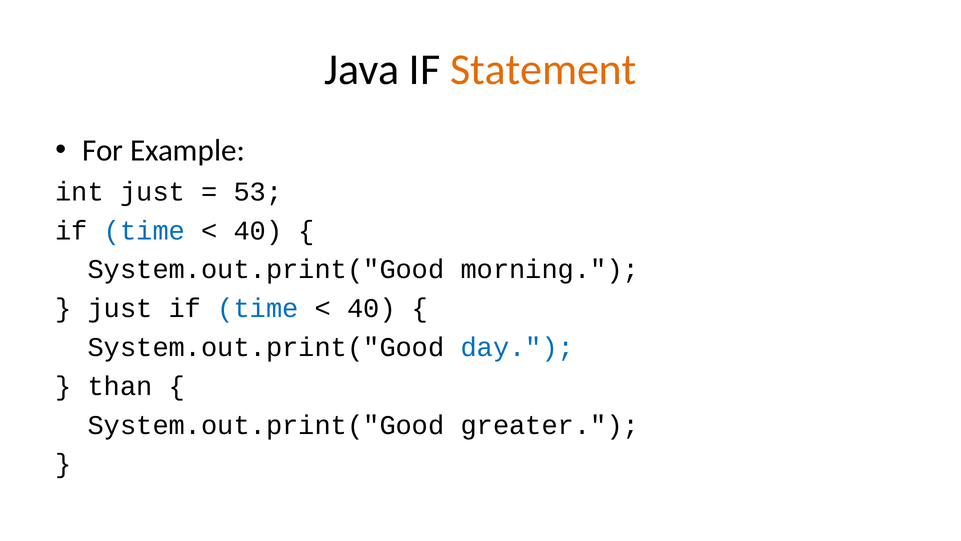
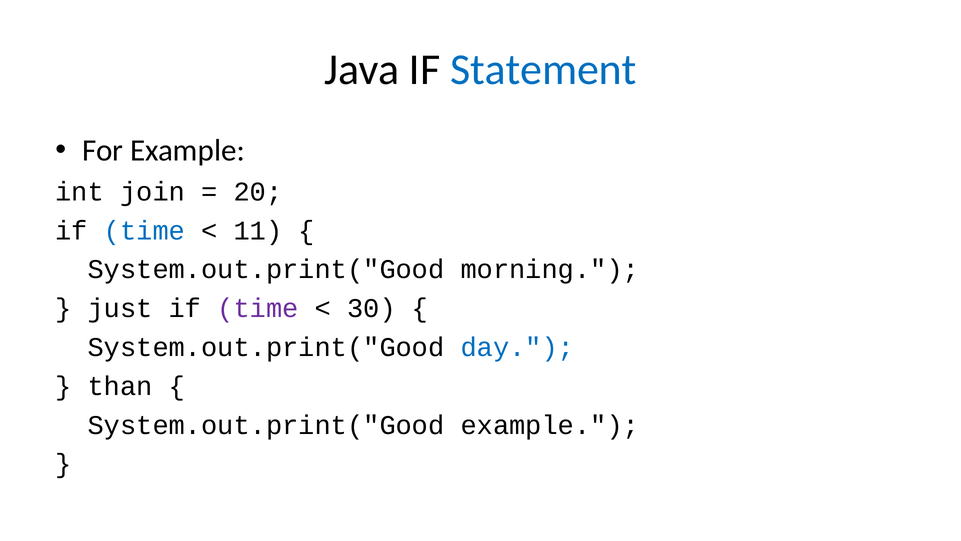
Statement colour: orange -> blue
int just: just -> join
53: 53 -> 20
40 at (258, 230): 40 -> 11
time at (258, 308) colour: blue -> purple
40 at (371, 308): 40 -> 30
System.out.print("Good greater: greater -> example
